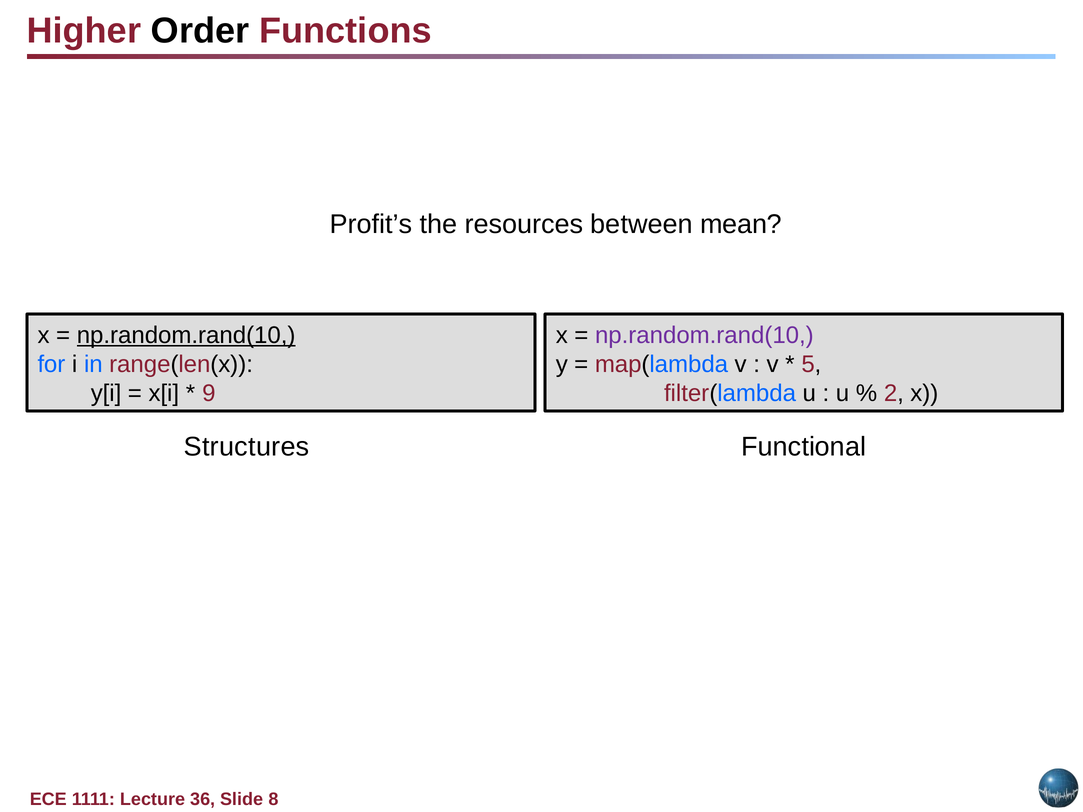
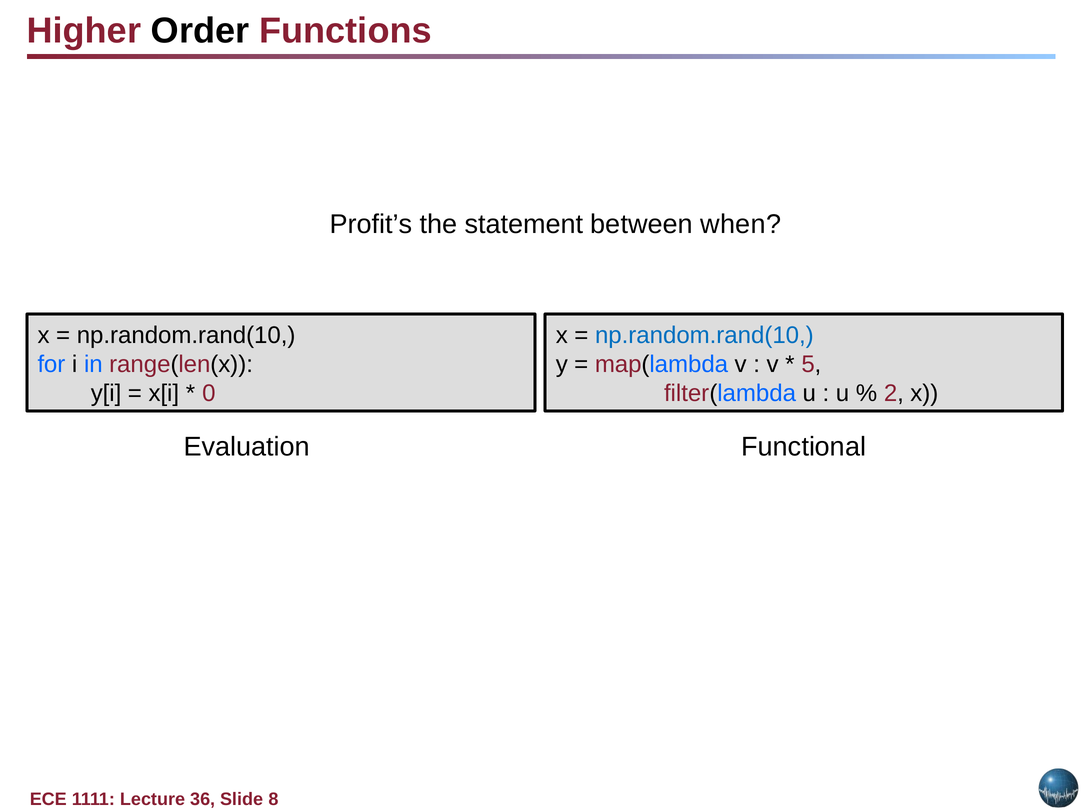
resources: resources -> statement
mean: mean -> when
np.random.rand(10 at (186, 335) underline: present -> none
np.random.rand(10 at (704, 335) colour: purple -> blue
9: 9 -> 0
Structures: Structures -> Evaluation
